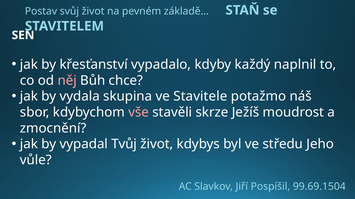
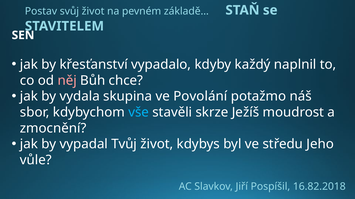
Stavitele: Stavitele -> Povolání
vše colour: pink -> light blue
99.69.1504: 99.69.1504 -> 16.82.2018
